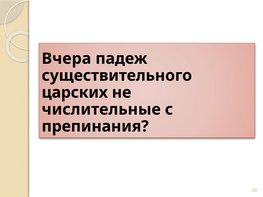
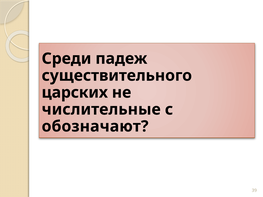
Вчера: Вчера -> Среди
препинания: препинания -> обозначают
